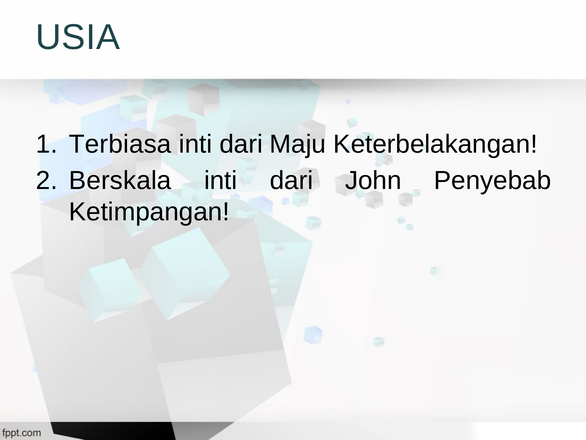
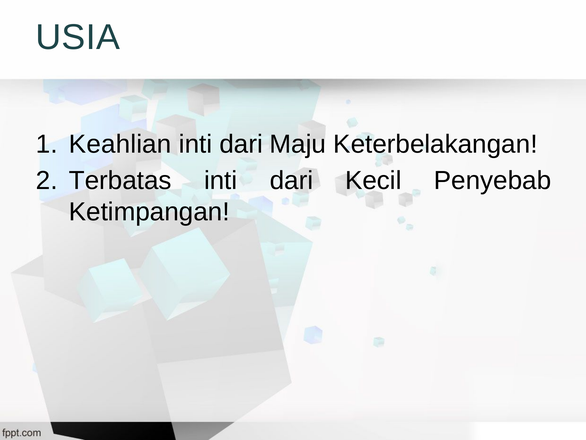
Terbiasa: Terbiasa -> Keahlian
Berskala: Berskala -> Terbatas
John: John -> Kecil
